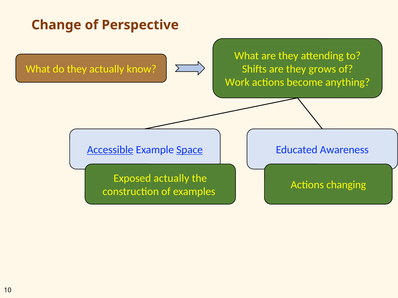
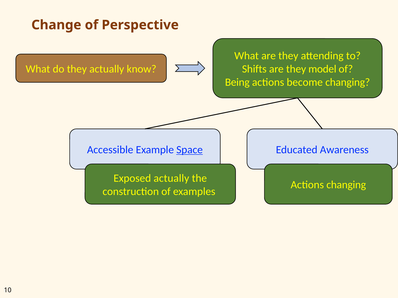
grows: grows -> model
Work: Work -> Being
become anything: anything -> changing
Accessible underline: present -> none
